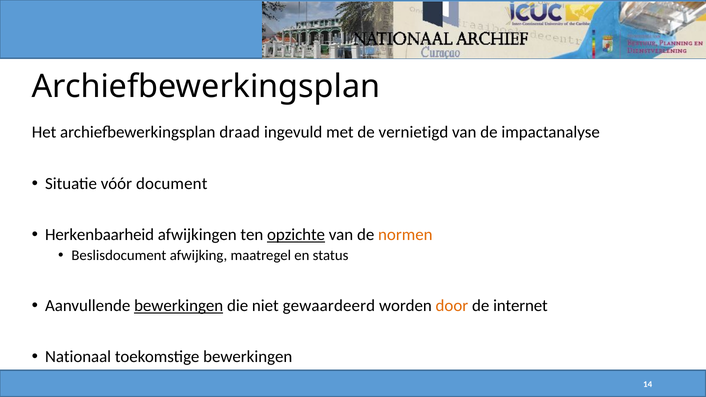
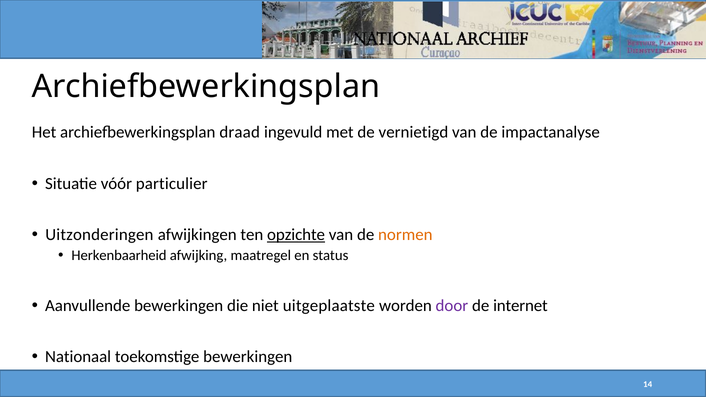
document: document -> particulier
Herkenbaarheid: Herkenbaarheid -> Uitzonderingen
Beslisdocument: Beslisdocument -> Herkenbaarheid
bewerkingen at (179, 306) underline: present -> none
gewaardeerd: gewaardeerd -> uitgeplaatste
door colour: orange -> purple
